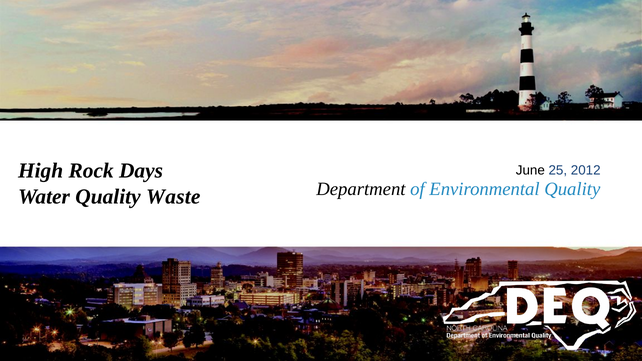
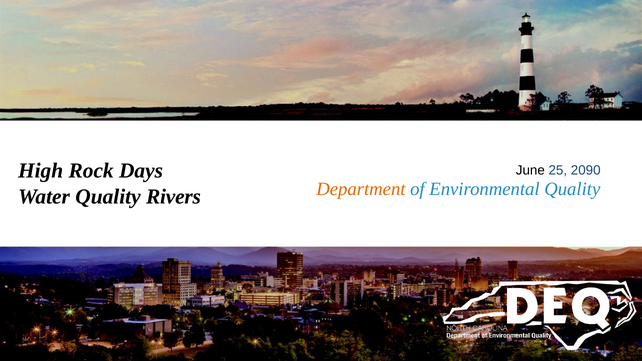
2012: 2012 -> 2090
Department colour: black -> orange
Waste: Waste -> Rivers
